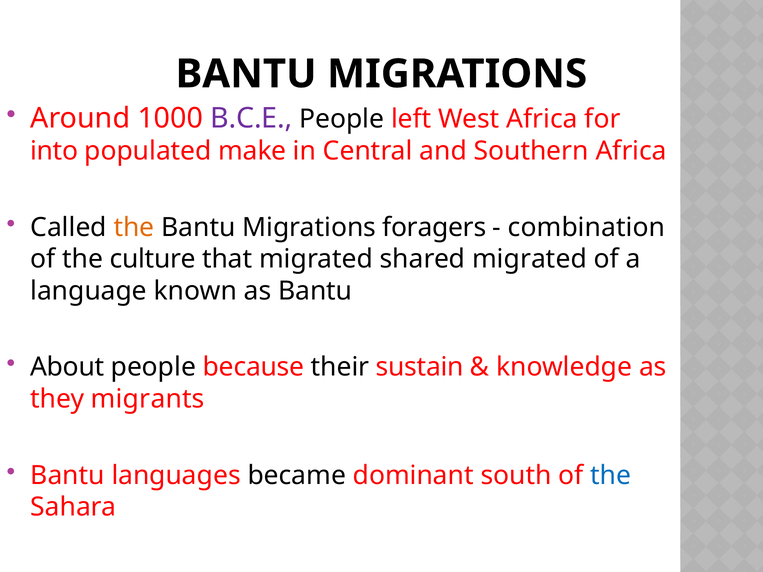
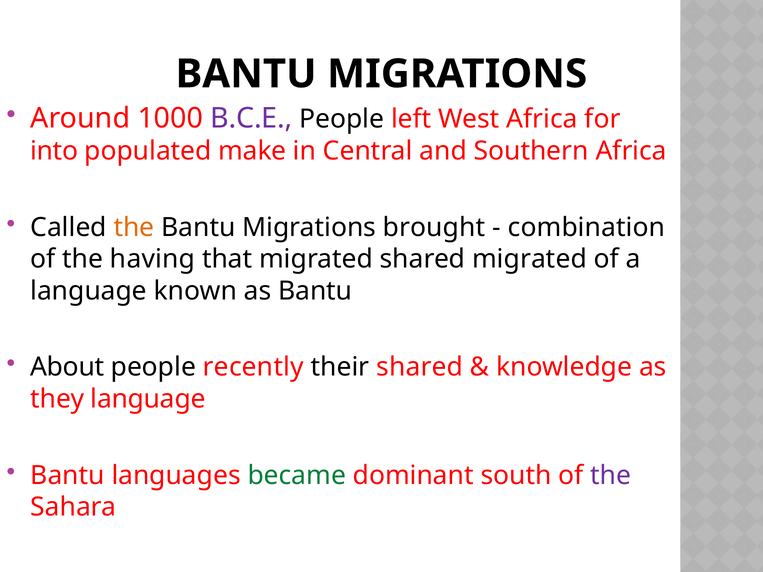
foragers: foragers -> brought
culture: culture -> having
because: because -> recently
their sustain: sustain -> shared
they migrants: migrants -> language
became colour: black -> green
the at (611, 475) colour: blue -> purple
